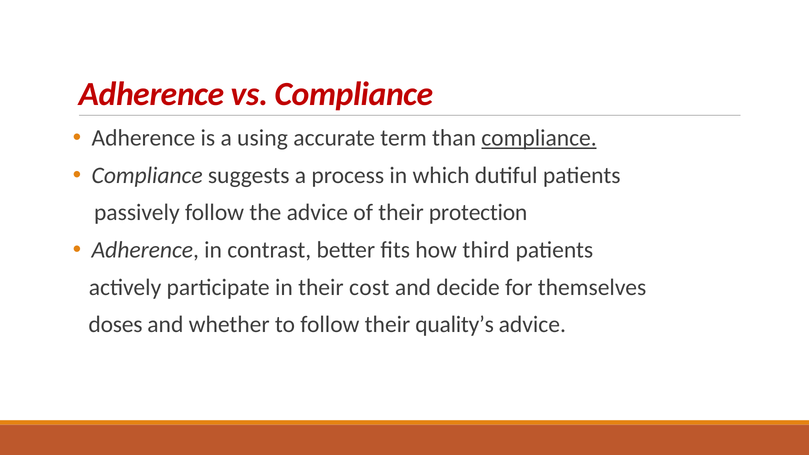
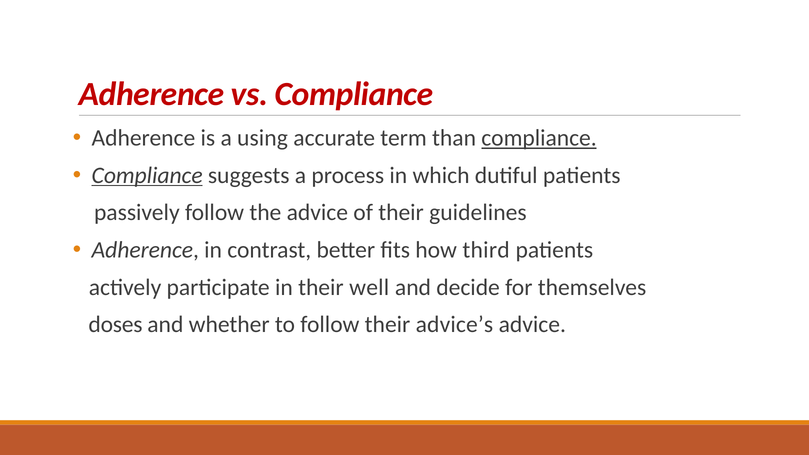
Compliance at (147, 175) underline: none -> present
protection: protection -> guidelines
cost: cost -> well
quality’s: quality’s -> advice’s
